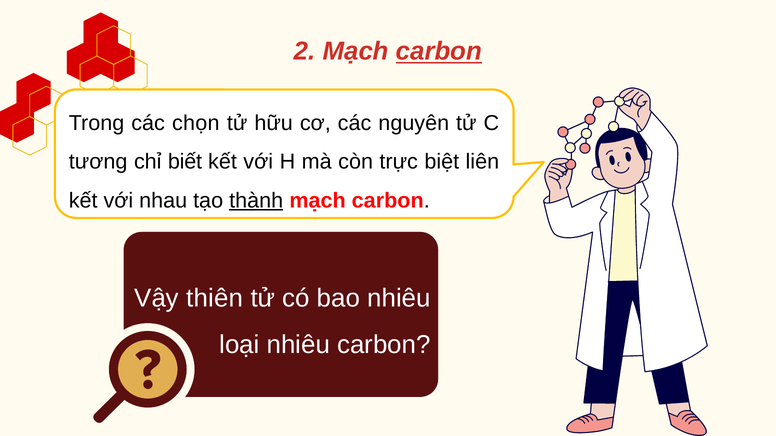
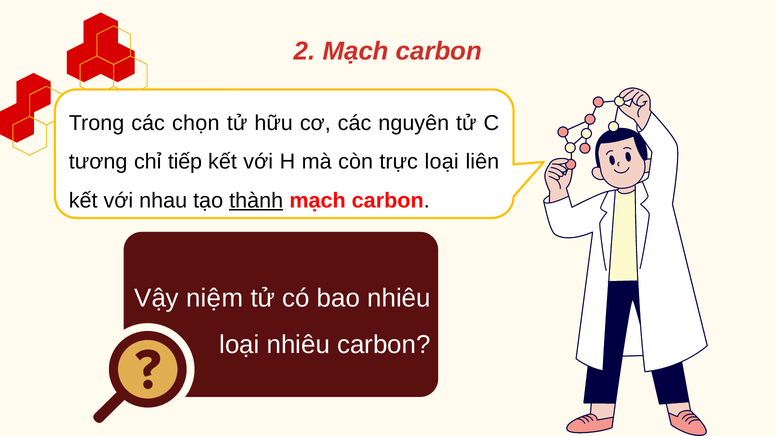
carbon at (439, 51) underline: present -> none
biết: biết -> tiếp
trực biệt: biệt -> loại
thiên: thiên -> niệm
